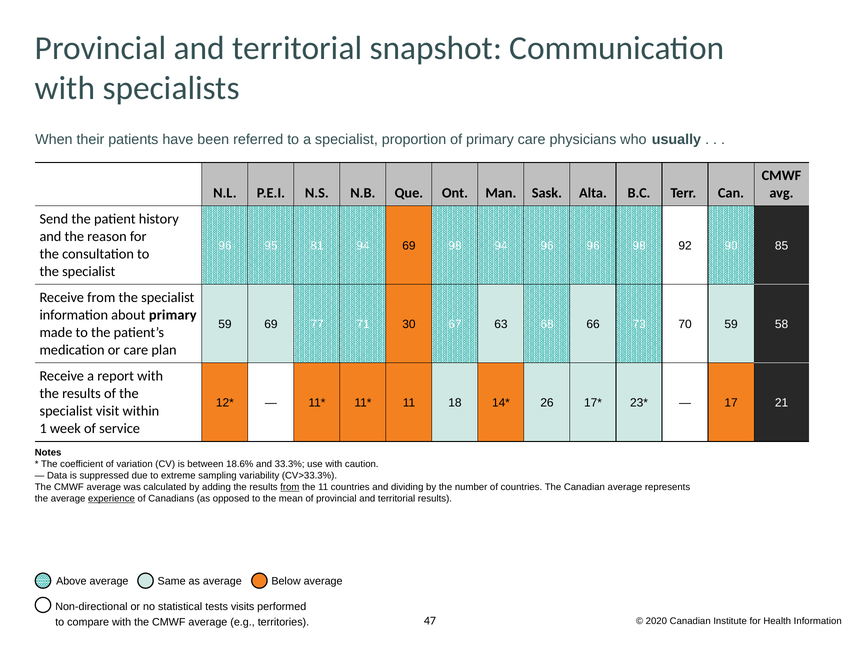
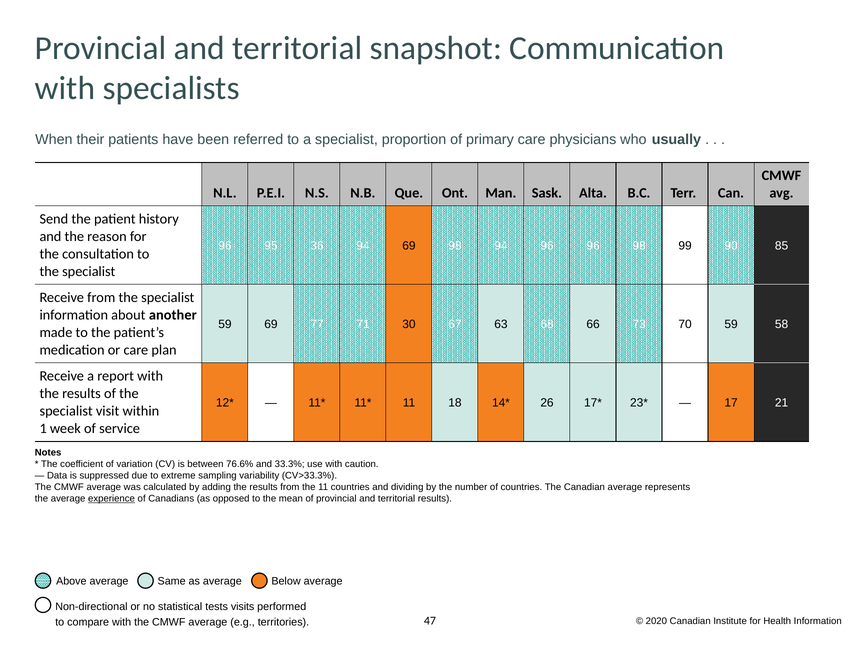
81: 81 -> 36
92: 92 -> 99
about primary: primary -> another
18.6%: 18.6% -> 76.6%
from at (290, 487) underline: present -> none
